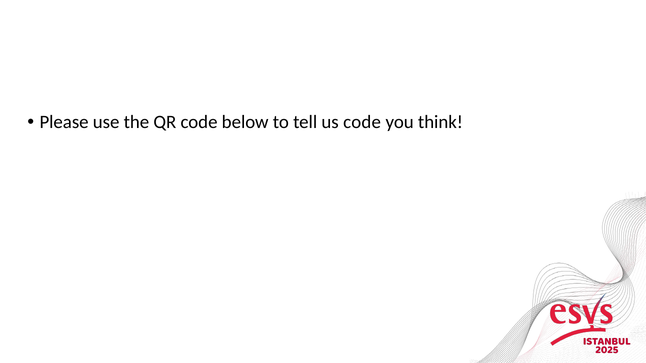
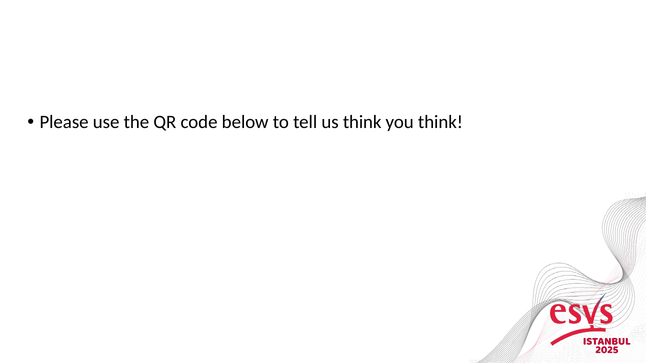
us code: code -> think
